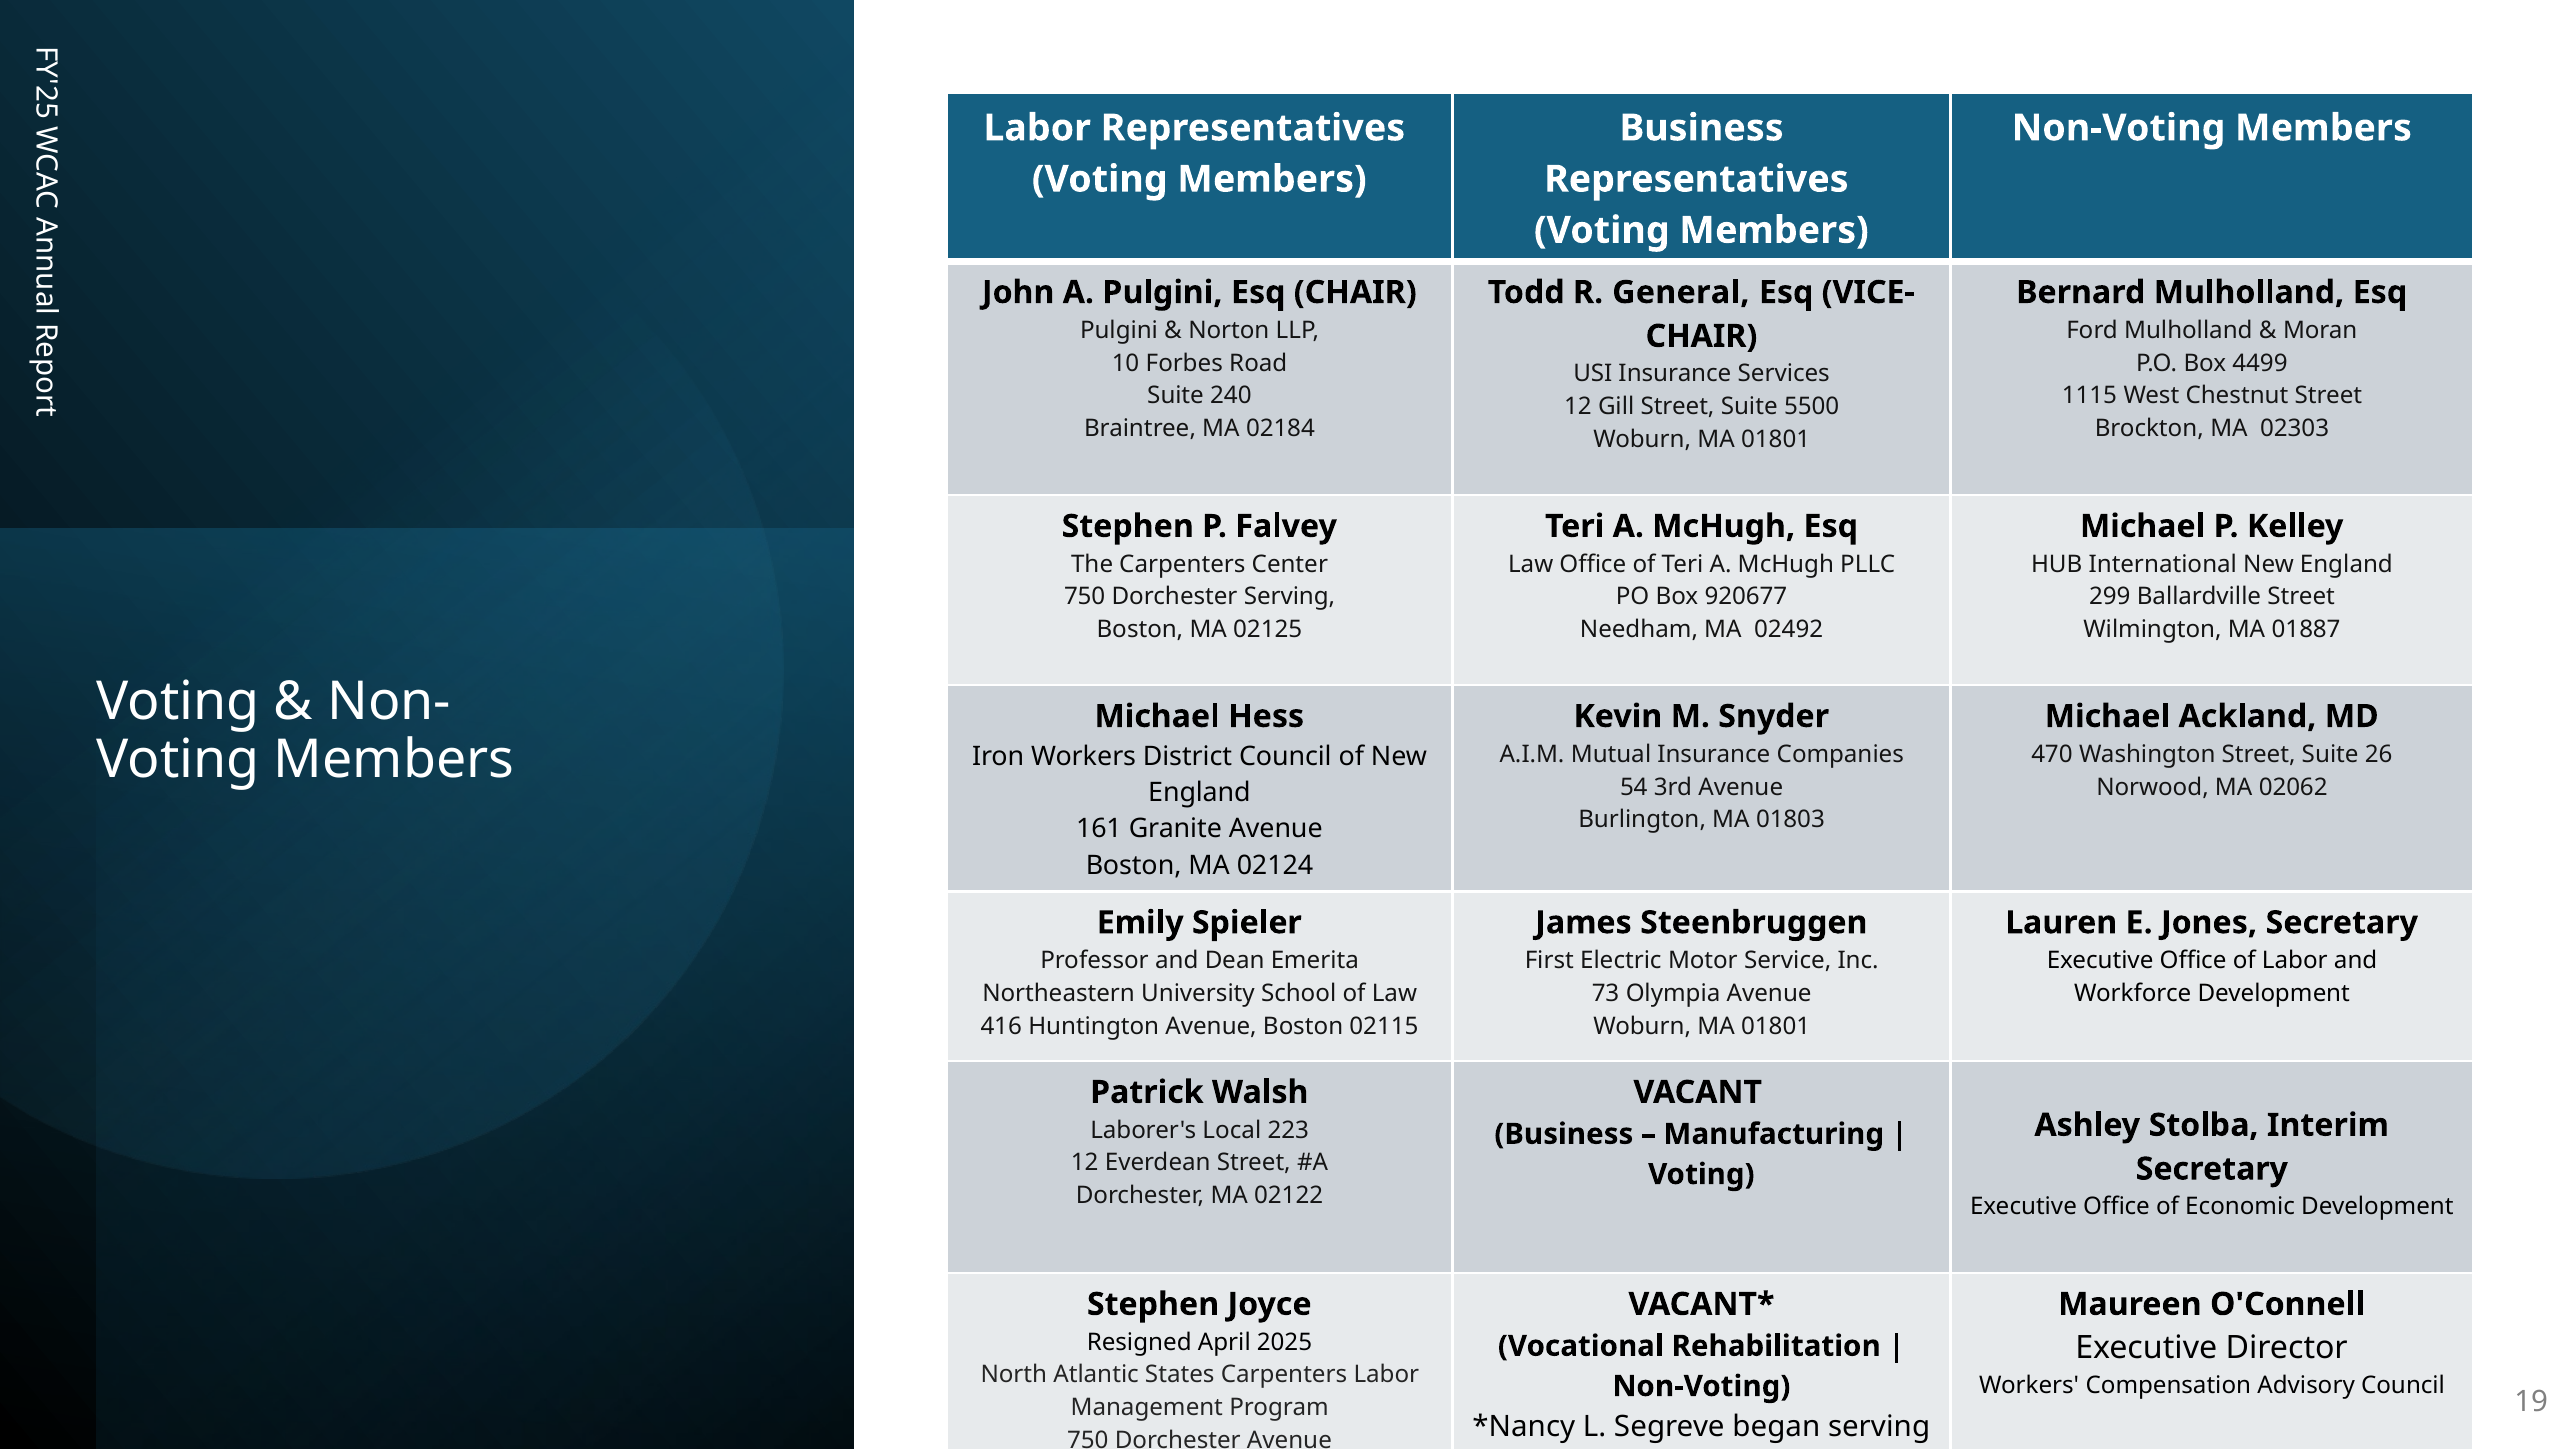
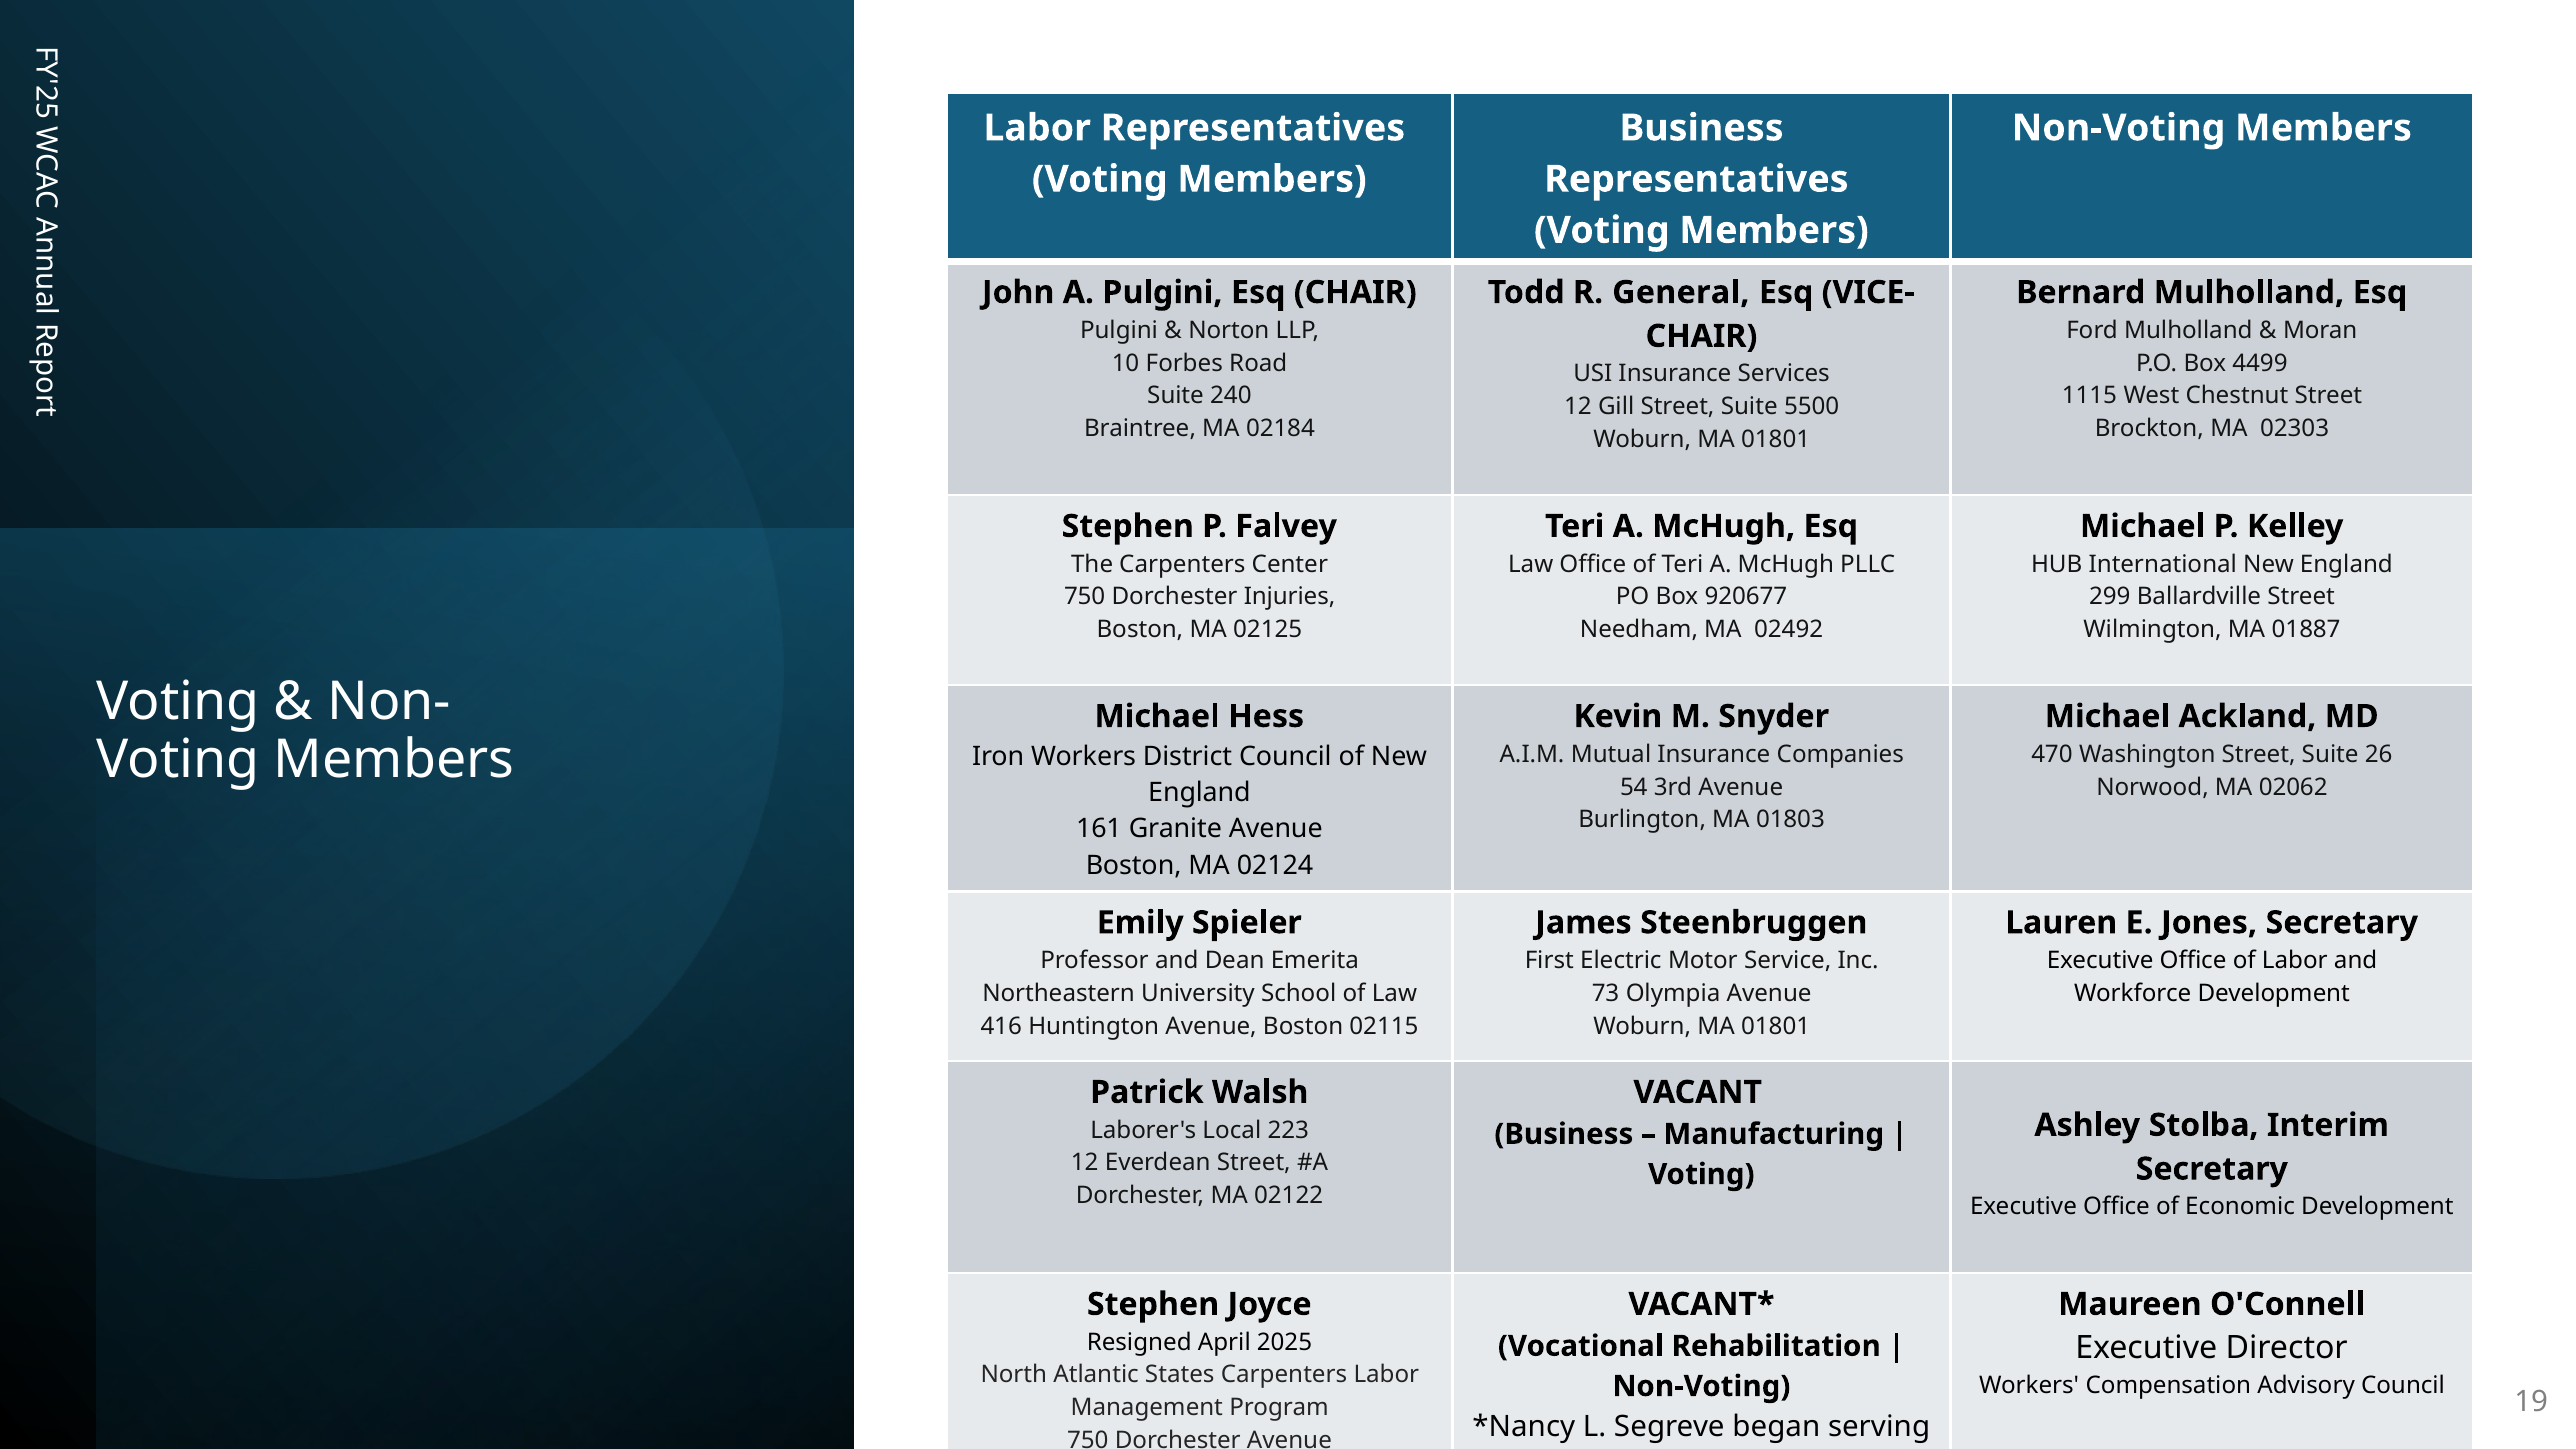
Dorchester Serving: Serving -> Injuries
